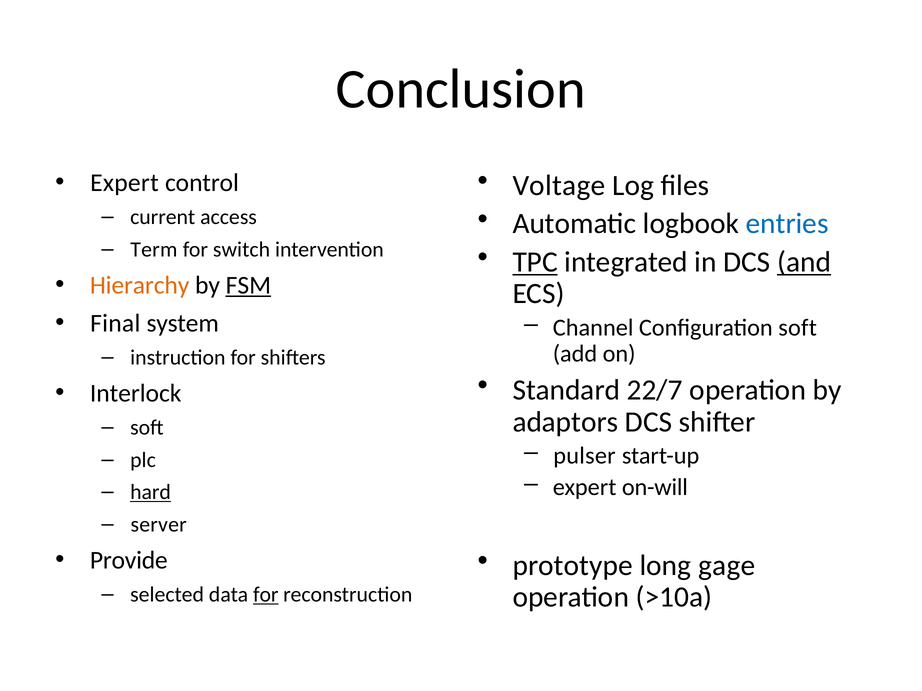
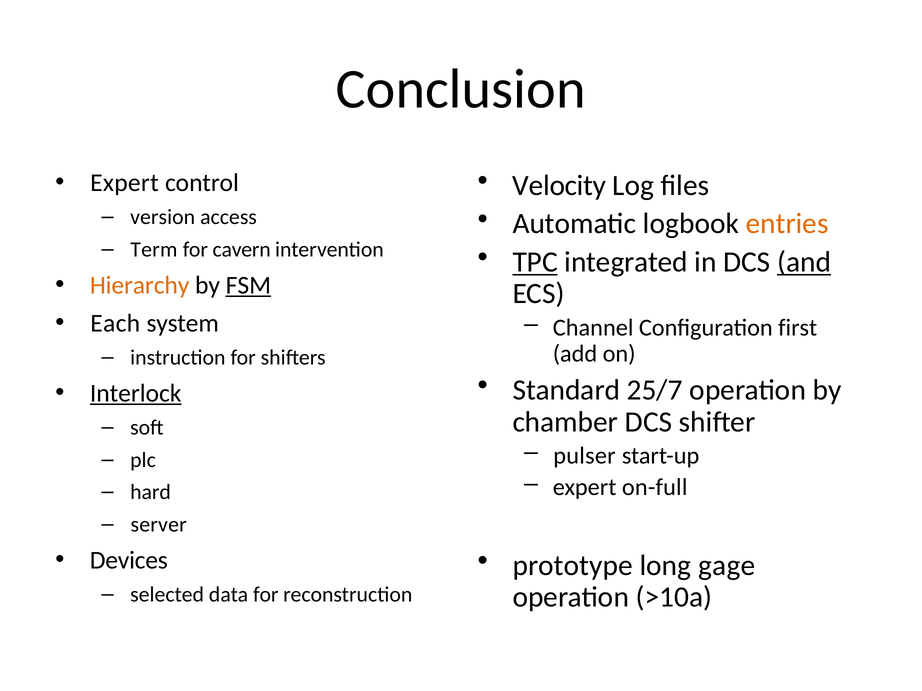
Voltage: Voltage -> Velocity
entries colour: blue -> orange
current: current -> version
switch: switch -> cavern
Final: Final -> Each
Configuration soft: soft -> first
22/7: 22/7 -> 25/7
Interlock underline: none -> present
adaptors: adaptors -> chamber
on-will: on-will -> on-full
hard underline: present -> none
Provide: Provide -> Devices
for at (266, 595) underline: present -> none
